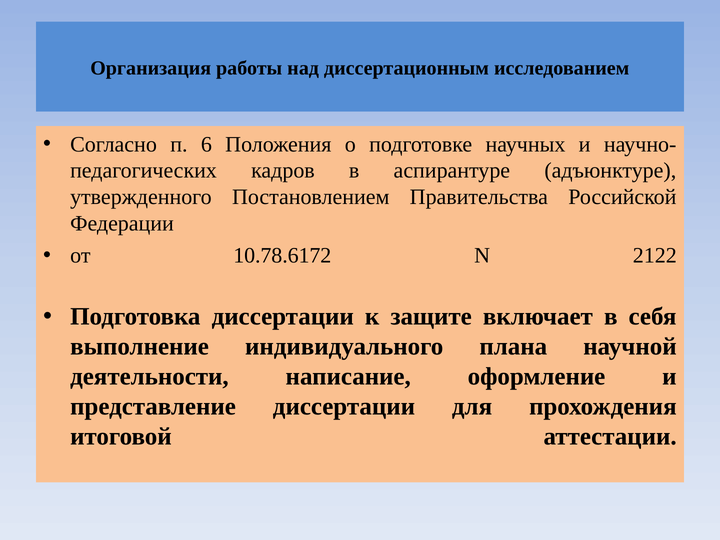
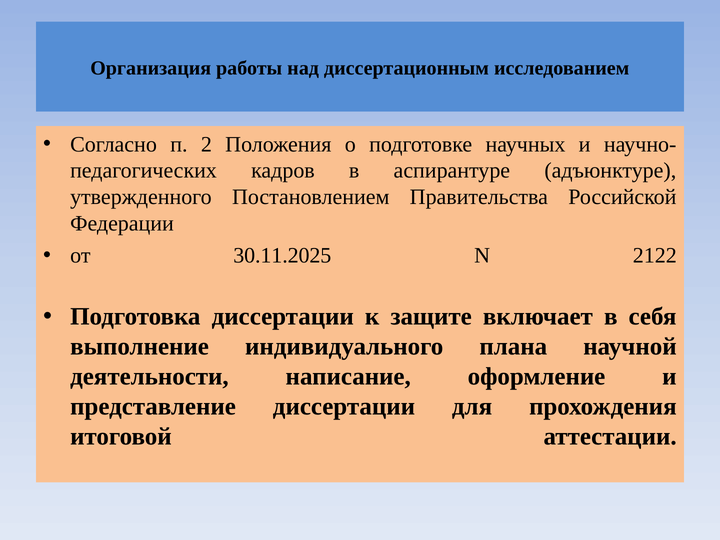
6: 6 -> 2
10.78.6172: 10.78.6172 -> 30.11.2025
